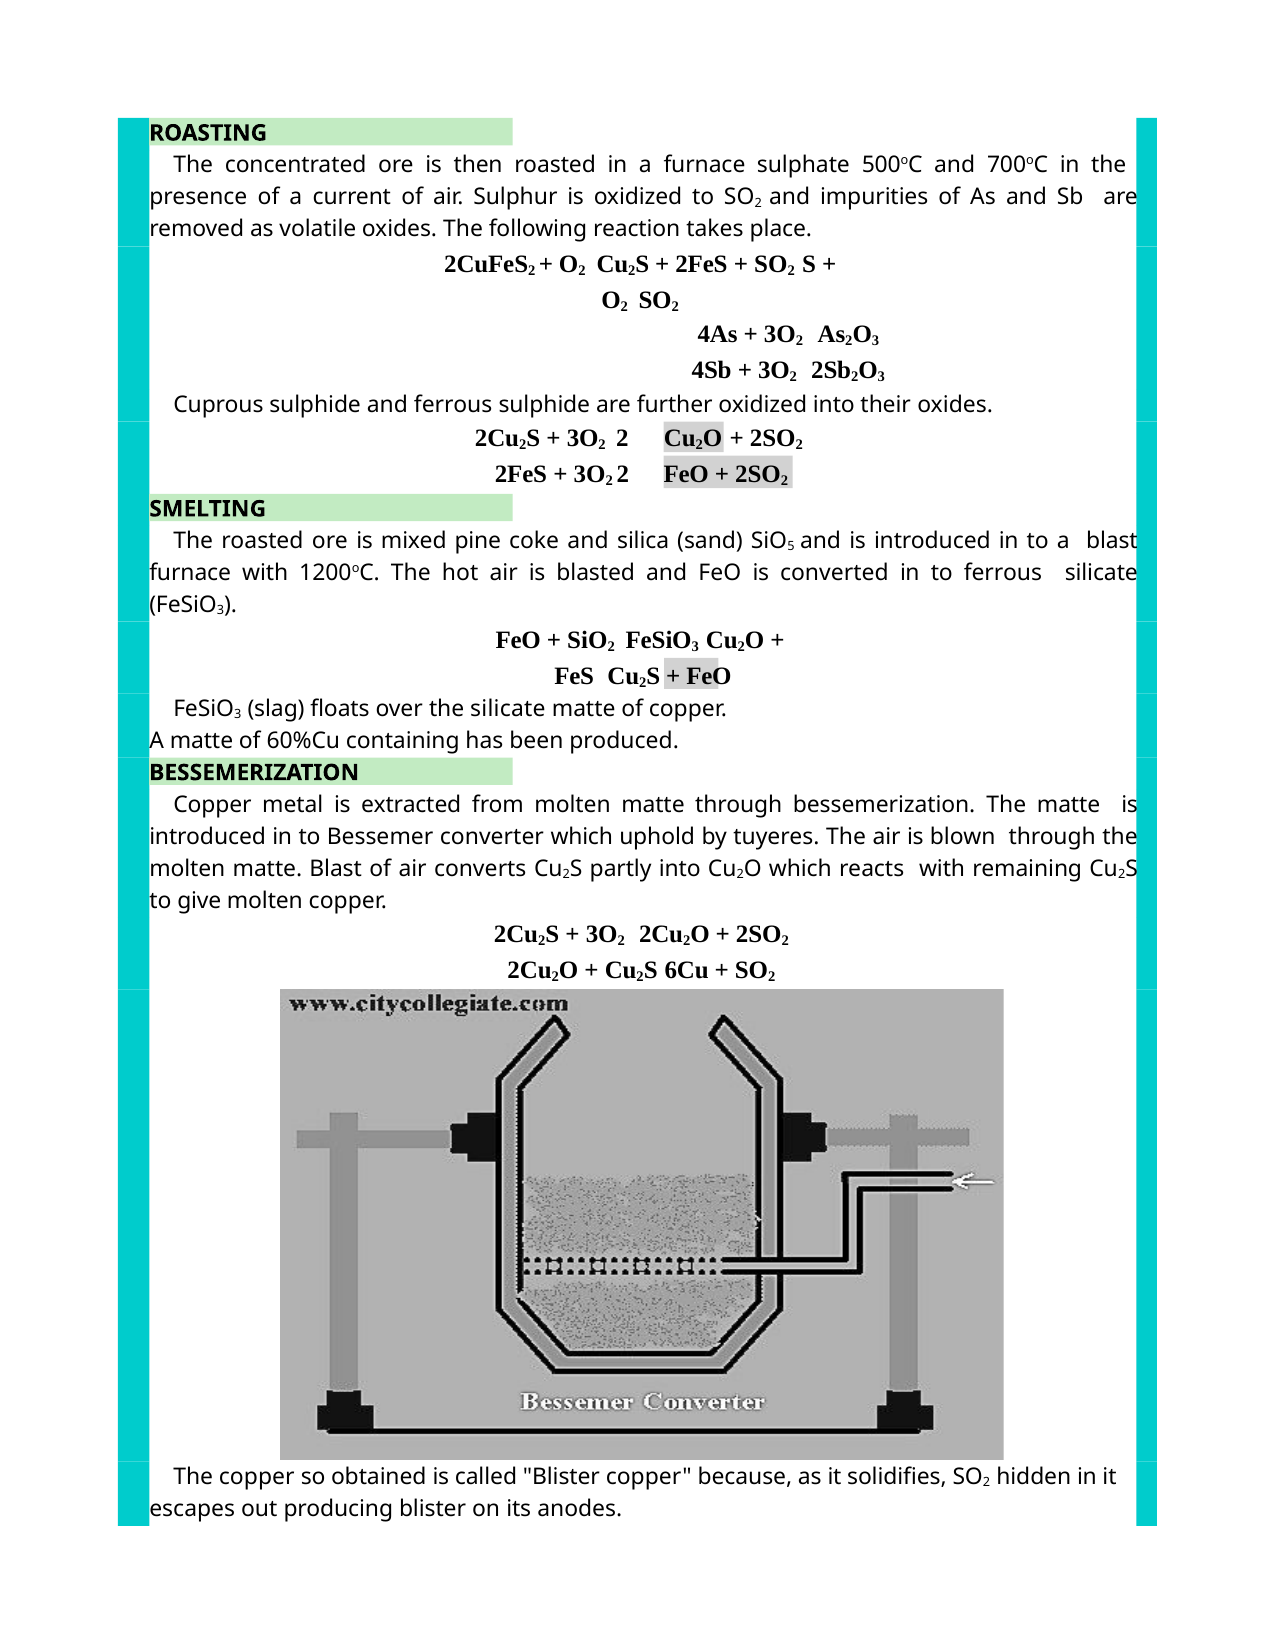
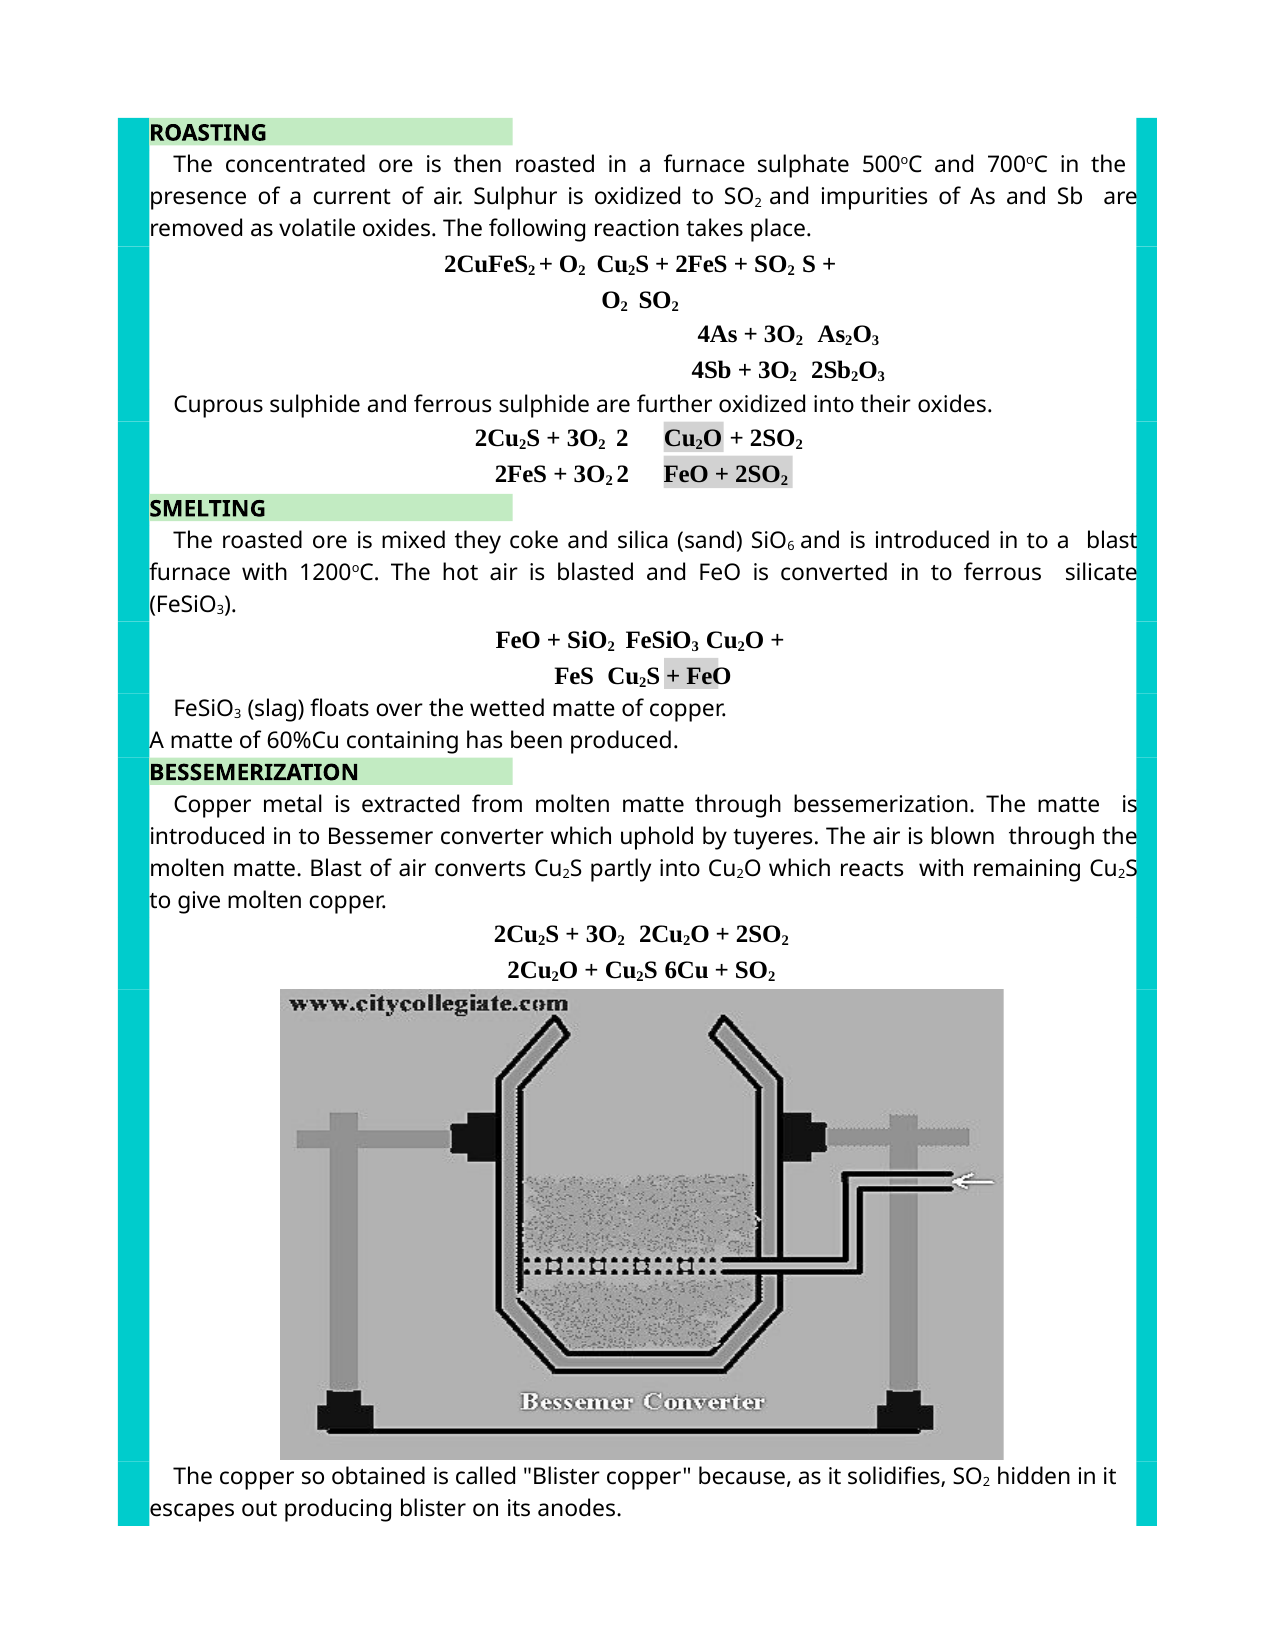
pine: pine -> they
5: 5 -> 6
the silicate: silicate -> wetted
